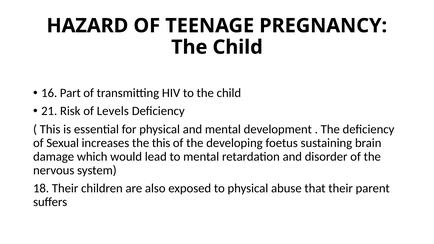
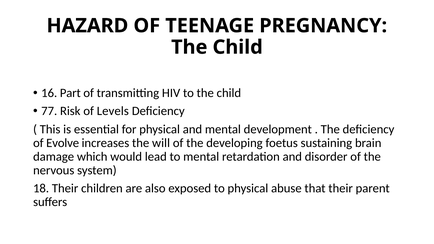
21: 21 -> 77
Sexual: Sexual -> Evolve
the this: this -> will
